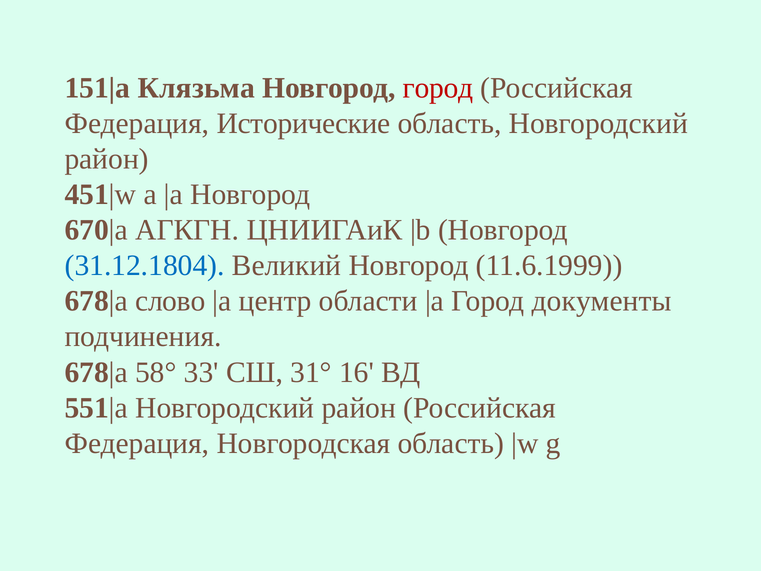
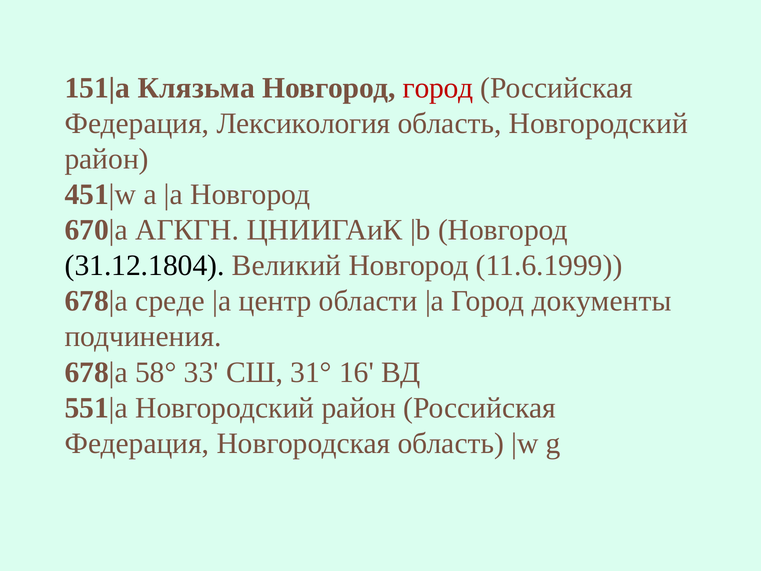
Исторические: Исторические -> Лексикология
31.12.1804 colour: blue -> black
слово: слово -> среде
